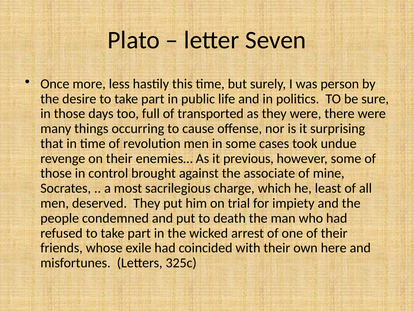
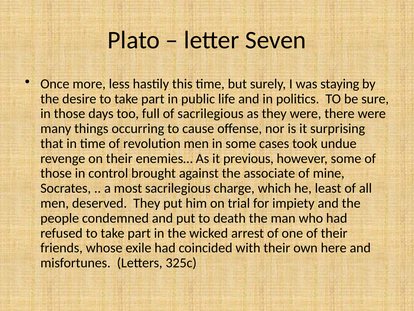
person: person -> staying
of transported: transported -> sacrilegious
